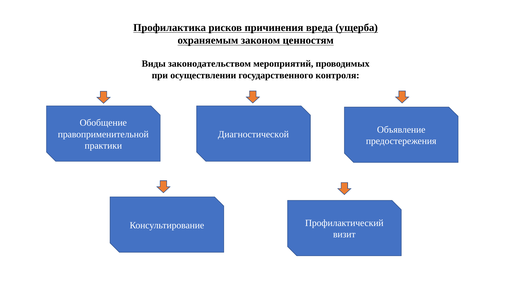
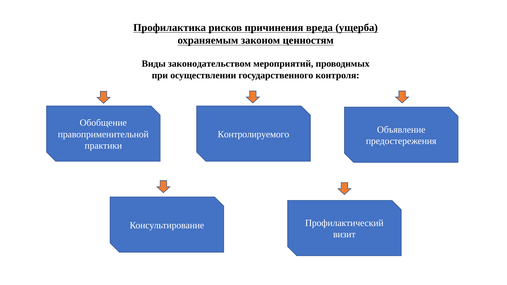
Диагностической: Диагностической -> Контролируемого
